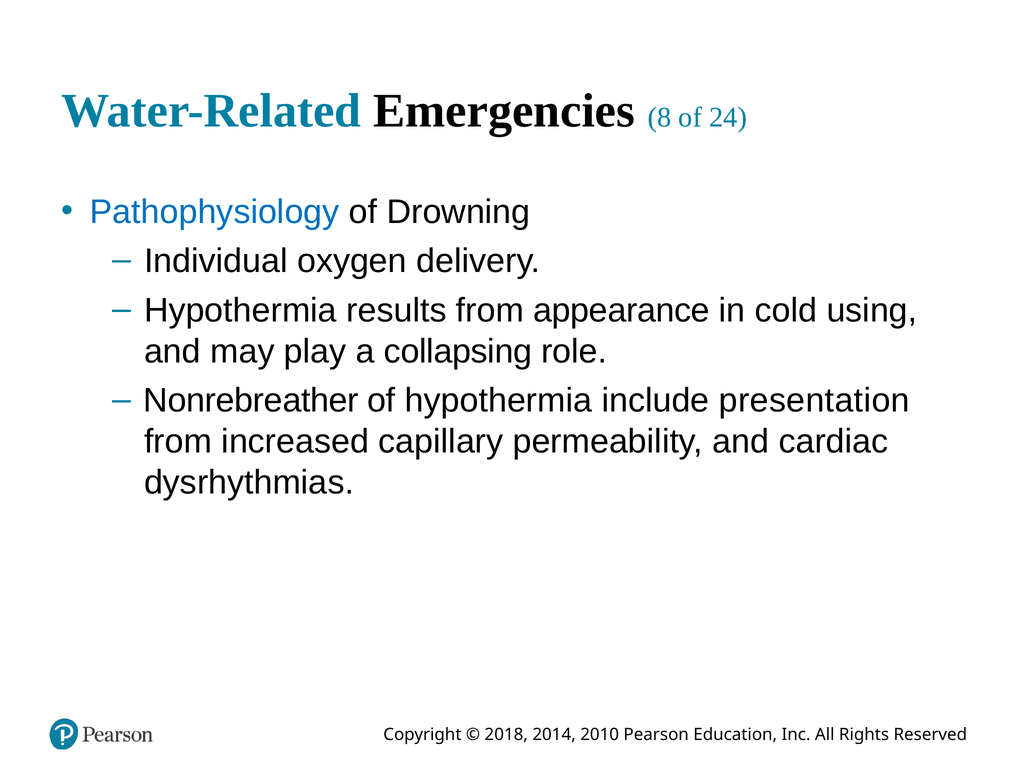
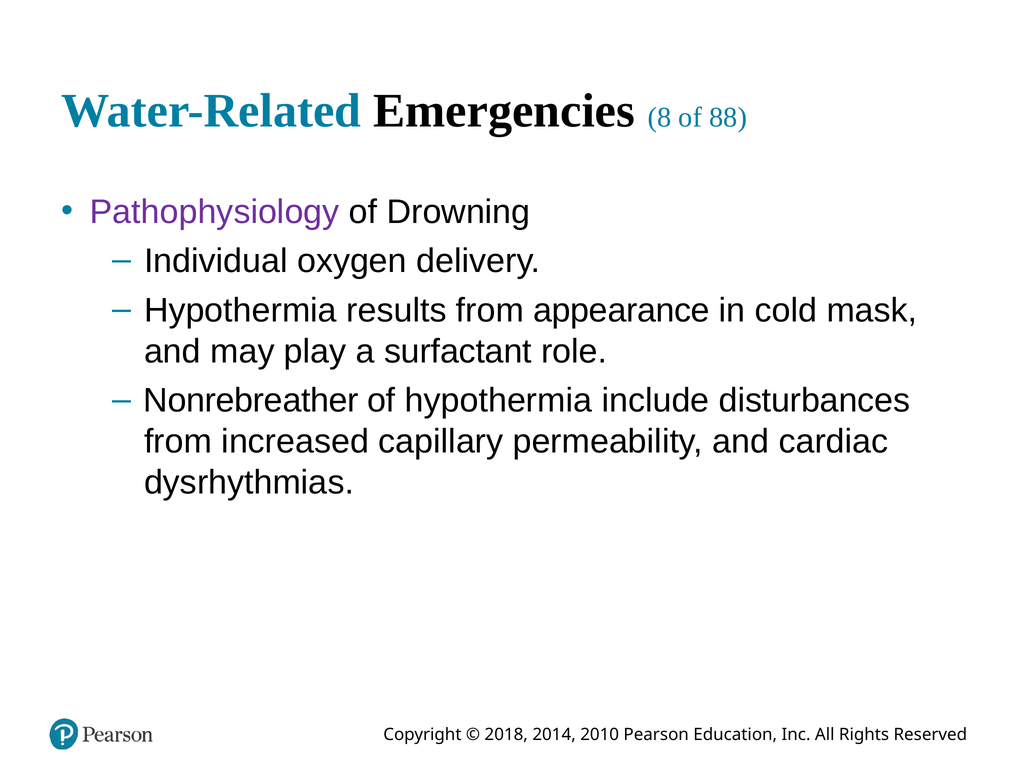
24: 24 -> 88
Pathophysiology colour: blue -> purple
using: using -> mask
collapsing: collapsing -> surfactant
presentation: presentation -> disturbances
